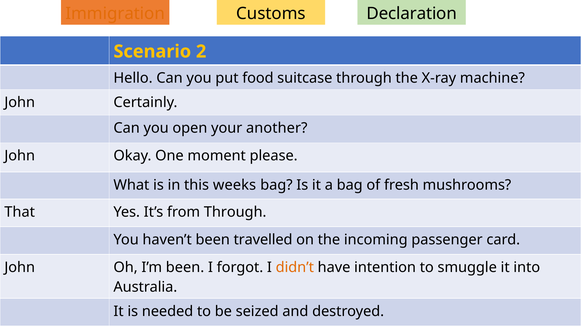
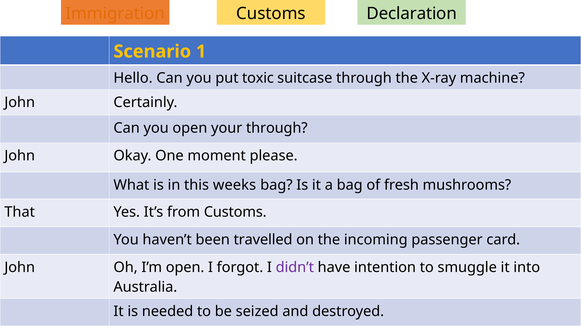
2: 2 -> 1
food: food -> toxic
your another: another -> through
from Through: Through -> Customs
I’m been: been -> open
didn’t colour: orange -> purple
